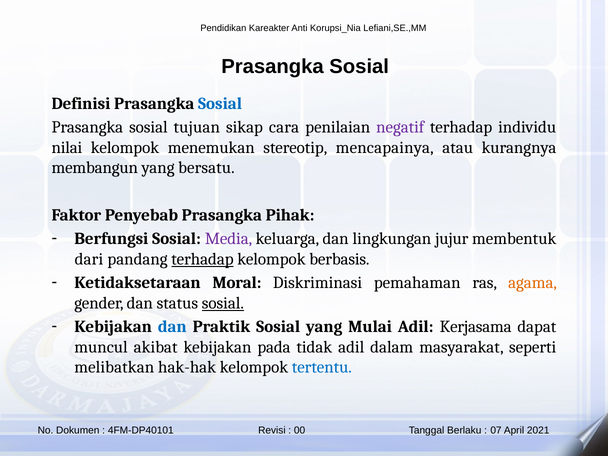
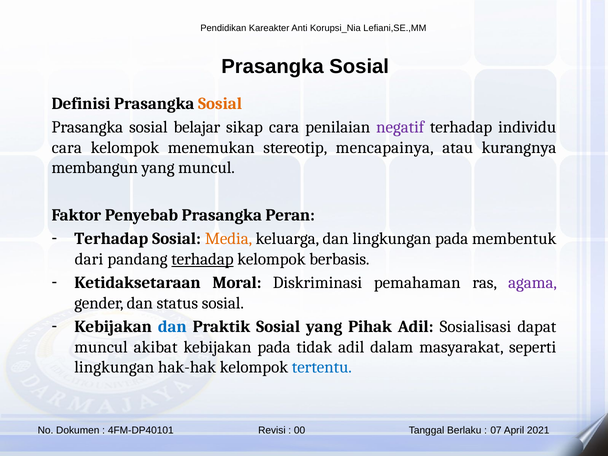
Sosial at (220, 104) colour: blue -> orange
tujuan: tujuan -> belajar
nilai at (67, 147): nilai -> cara
yang bersatu: bersatu -> muncul
Pihak: Pihak -> Peran
Berfungsi at (111, 239): Berfungsi -> Terhadap
Media colour: purple -> orange
lingkungan jujur: jujur -> pada
agama colour: orange -> purple
sosial at (223, 303) underline: present -> none
Mulai: Mulai -> Pihak
Kerjasama: Kerjasama -> Sosialisasi
melibatkan at (114, 367): melibatkan -> lingkungan
